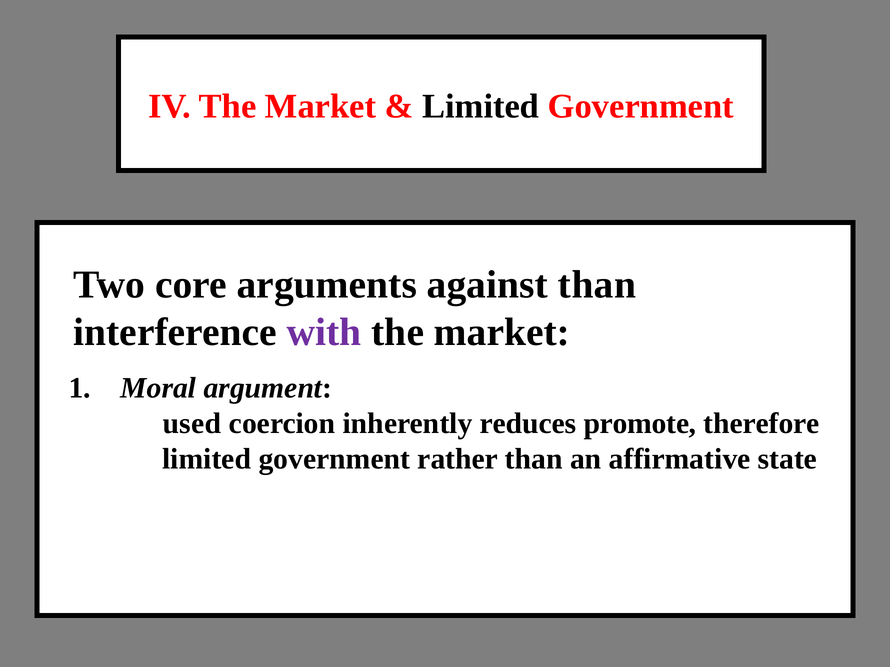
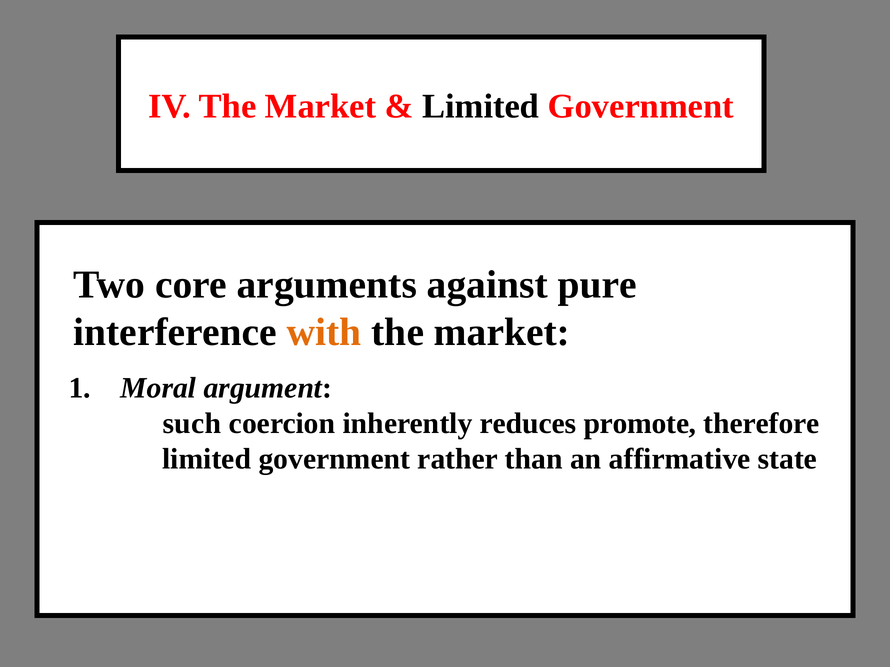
against than: than -> pure
with colour: purple -> orange
used: used -> such
